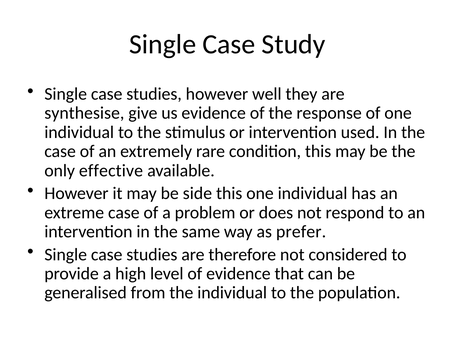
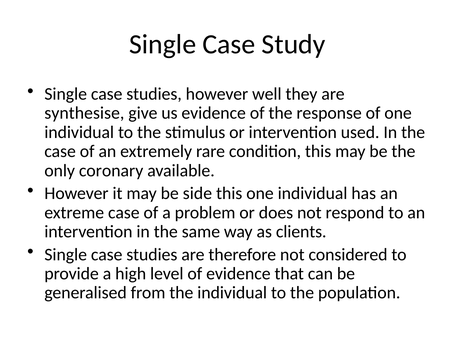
effective: effective -> coronary
prefer: prefer -> clients
